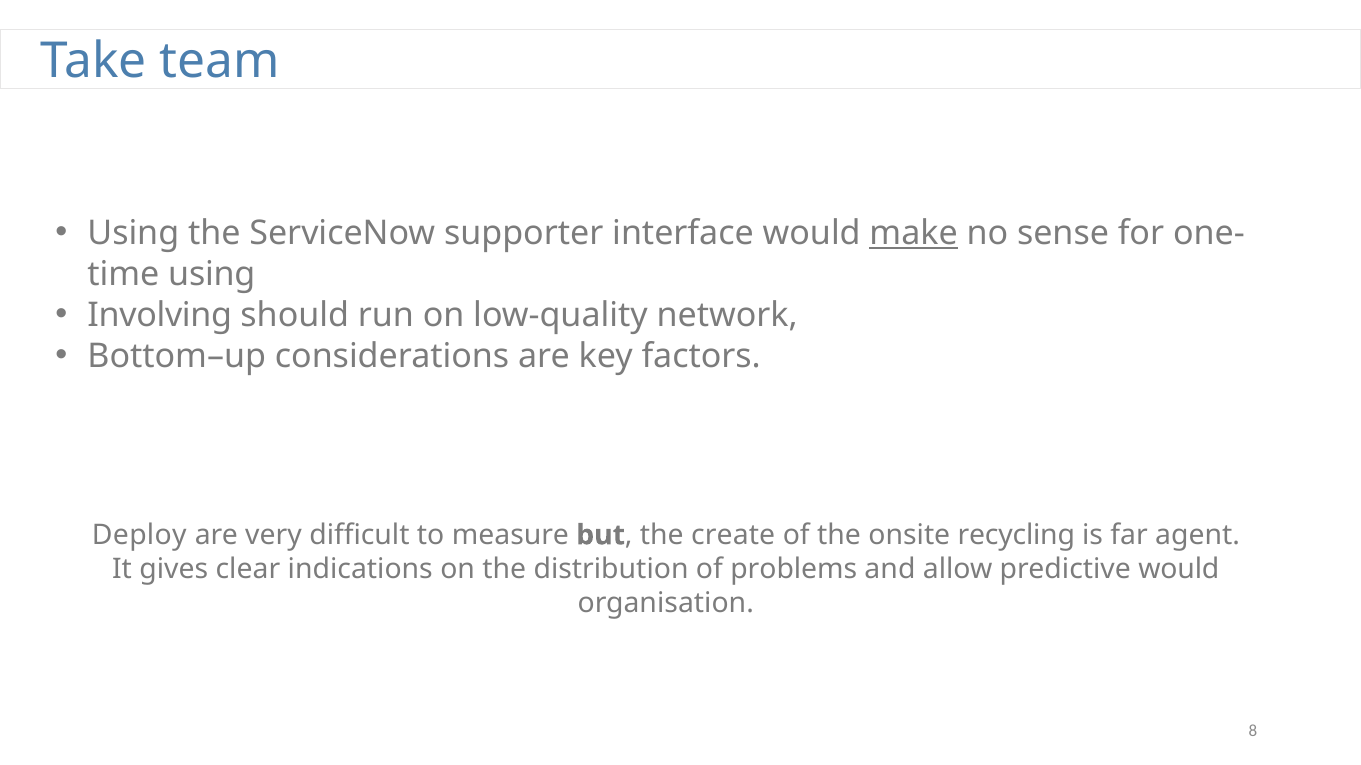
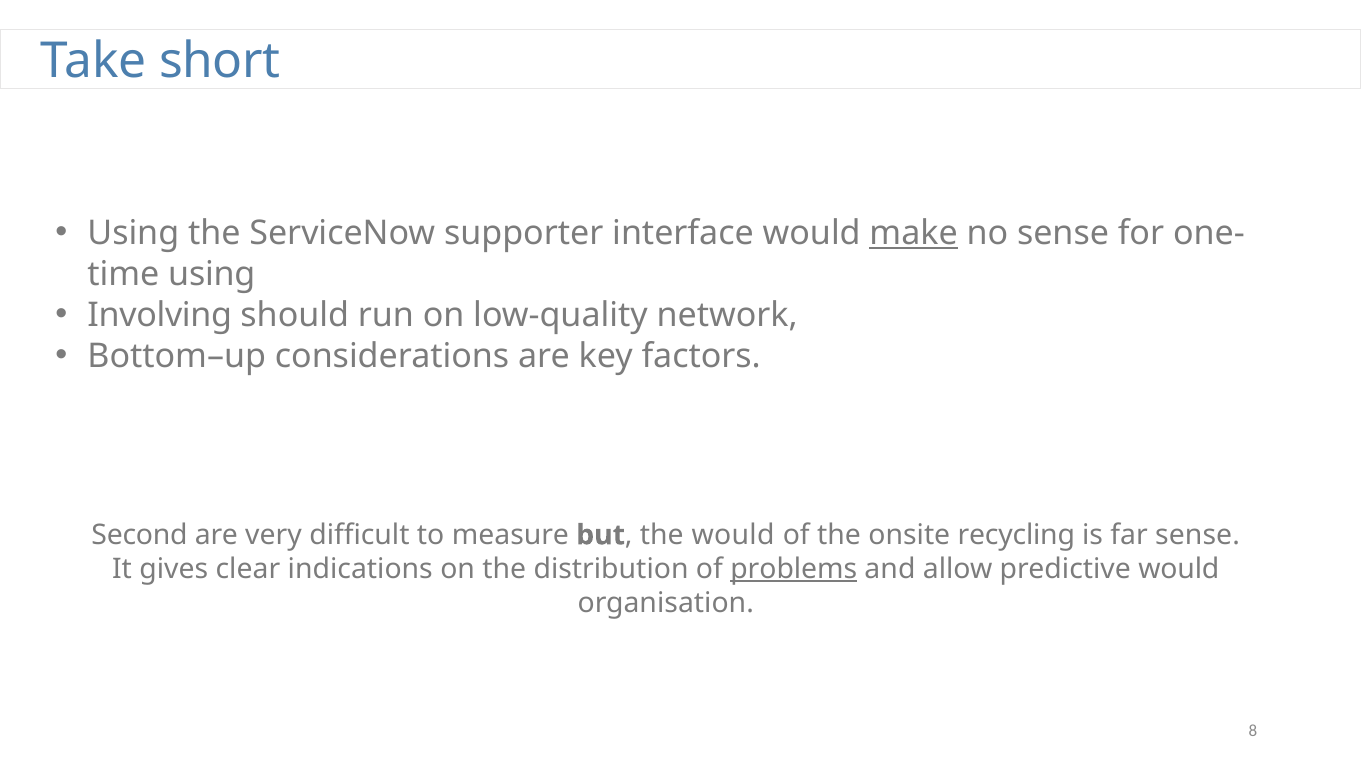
team: team -> short
Deploy: Deploy -> Second
the create: create -> would
far agent: agent -> sense
problems underline: none -> present
